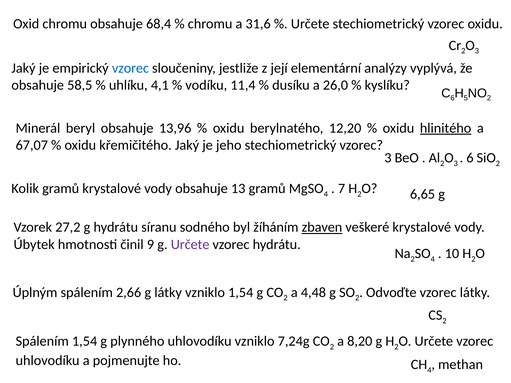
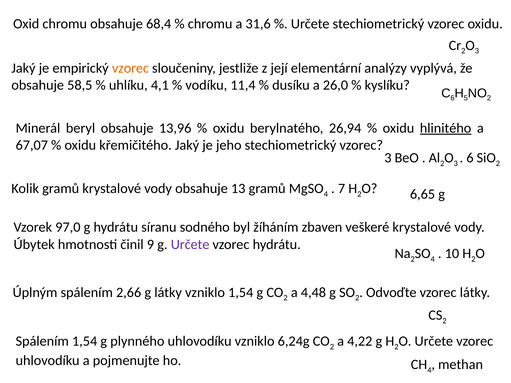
vzorec at (130, 68) colour: blue -> orange
12,20: 12,20 -> 26,94
27,2: 27,2 -> 97,0
zbaven underline: present -> none
7,24g: 7,24g -> 6,24g
8,20: 8,20 -> 4,22
